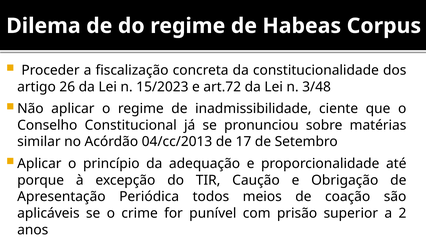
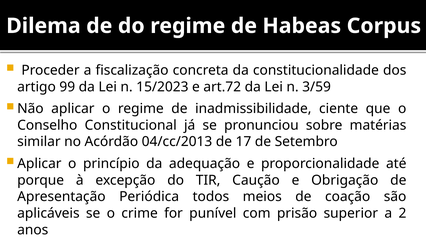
26: 26 -> 99
3/48: 3/48 -> 3/59
